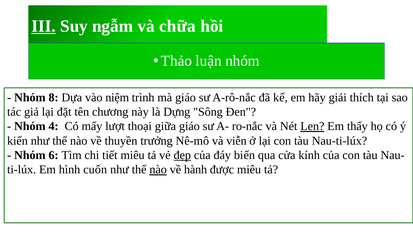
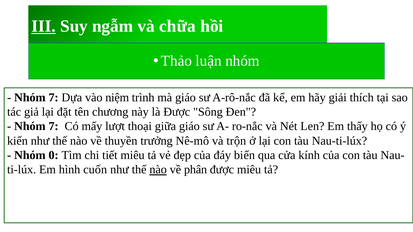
8 at (54, 98): 8 -> 7
là Dựng: Dựng -> Được
4 at (54, 127): 4 -> 7
Len underline: present -> none
viễn: viễn -> trộn
6: 6 -> 0
đẹp underline: present -> none
hành: hành -> phân
